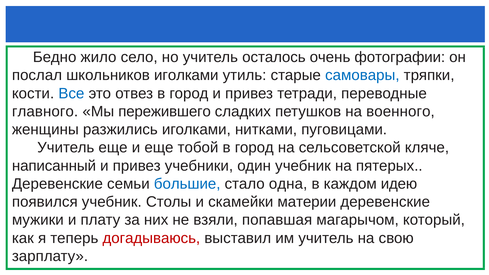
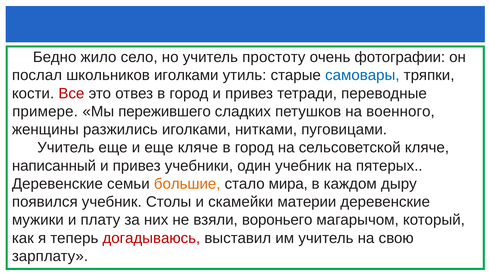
осталось: осталось -> простоту
Все colour: blue -> red
главного: главного -> примере
еще тобой: тобой -> кляче
большие colour: blue -> orange
одна: одна -> мира
идею: идею -> дыру
попавшая: попавшая -> вороньего
